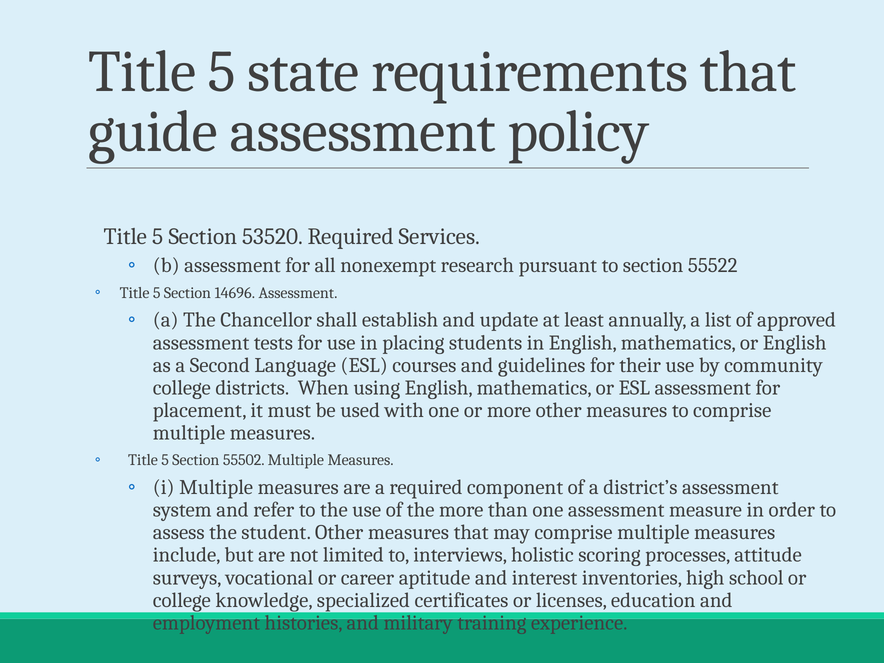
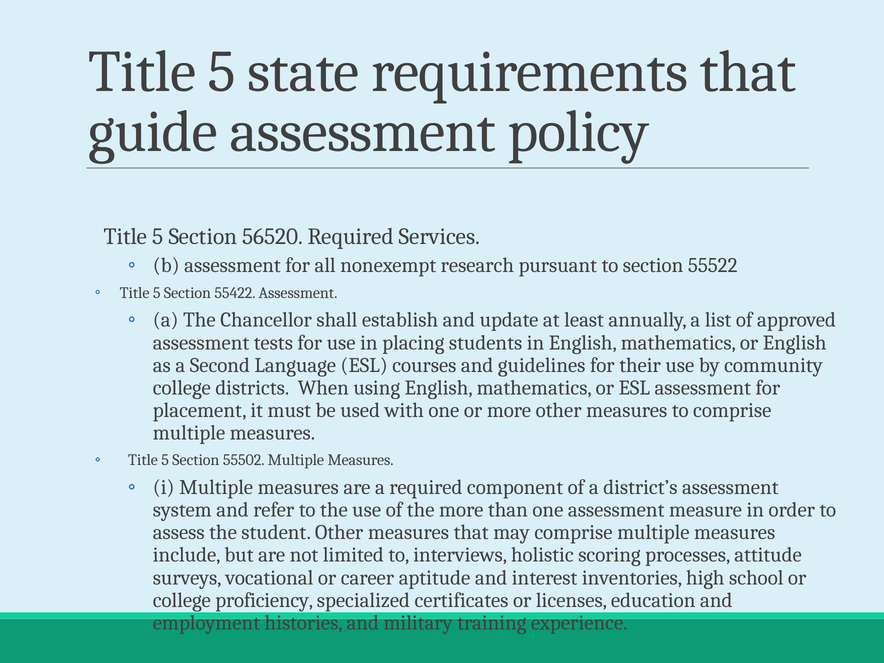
53520: 53520 -> 56520
14696: 14696 -> 55422
knowledge: knowledge -> proficiency
